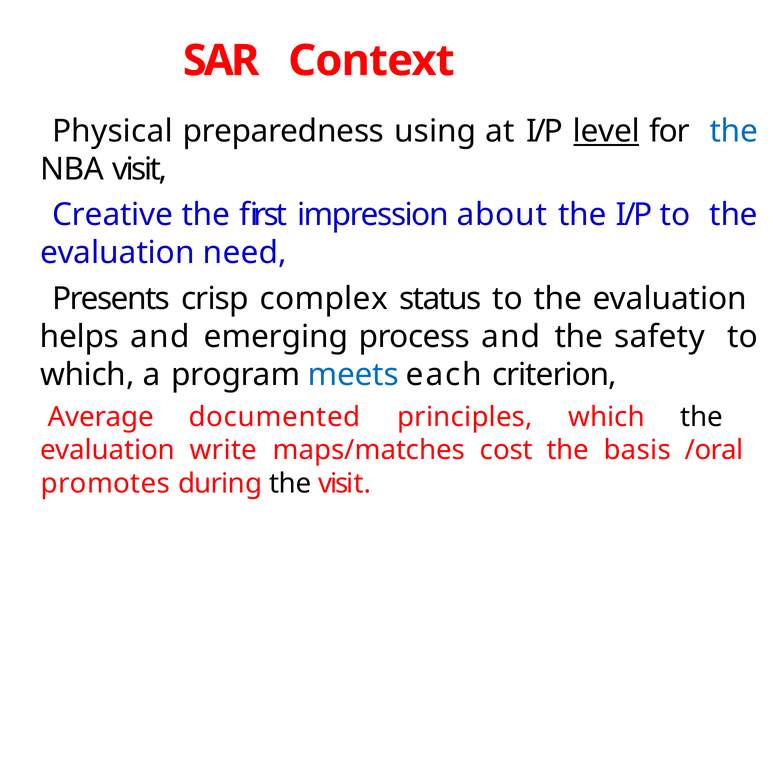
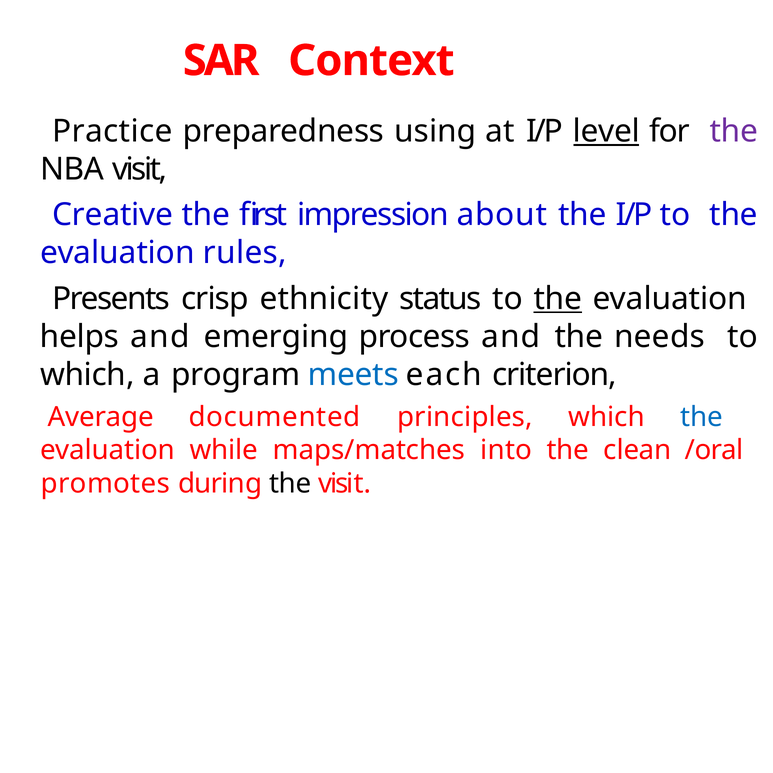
Physical: Physical -> Practice
the at (734, 131) colour: blue -> purple
need: need -> rules
complex: complex -> ethnicity
the at (558, 299) underline: none -> present
safety: safety -> needs
the at (702, 417) colour: black -> blue
write: write -> while
cost: cost -> into
basis: basis -> clean
